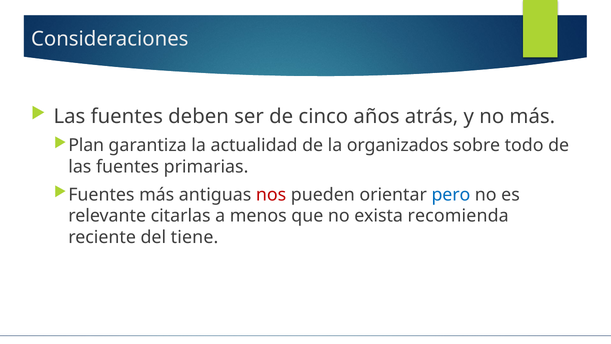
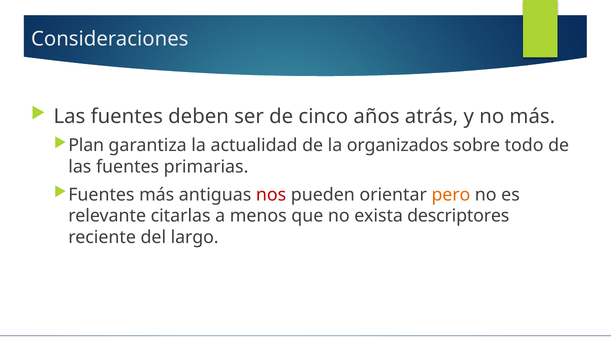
pero colour: blue -> orange
recomienda: recomienda -> descriptores
tiene: tiene -> largo
